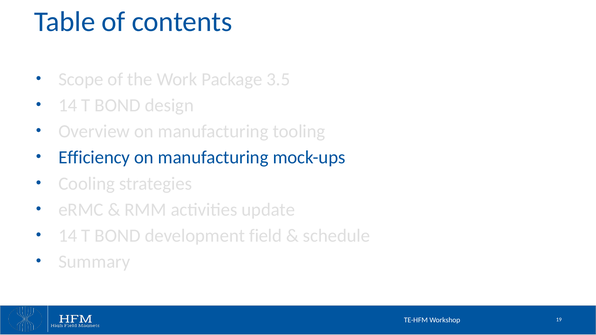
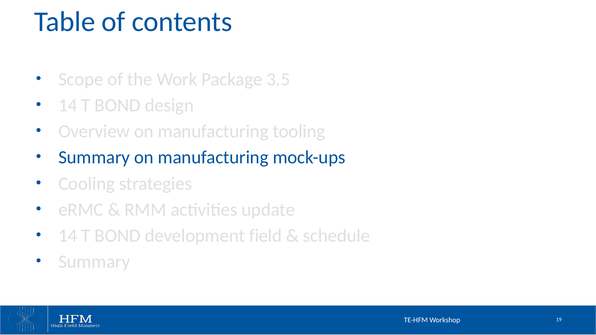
Efficiency at (94, 158): Efficiency -> Summary
